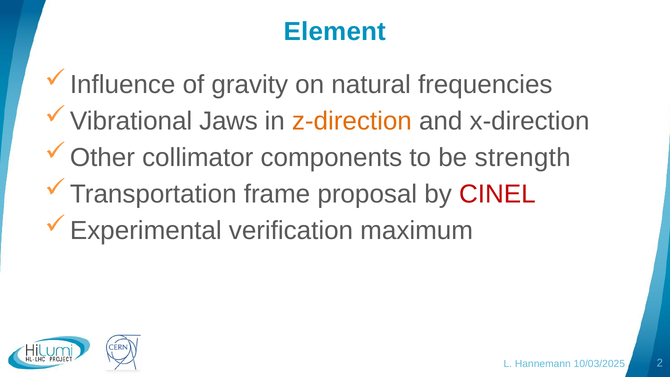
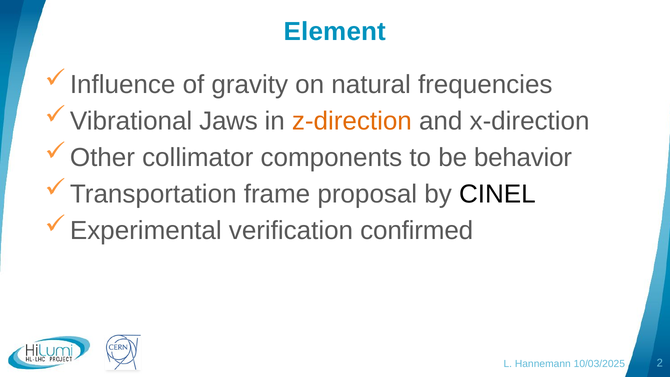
strength: strength -> behavior
CINEL colour: red -> black
maximum: maximum -> confirmed
